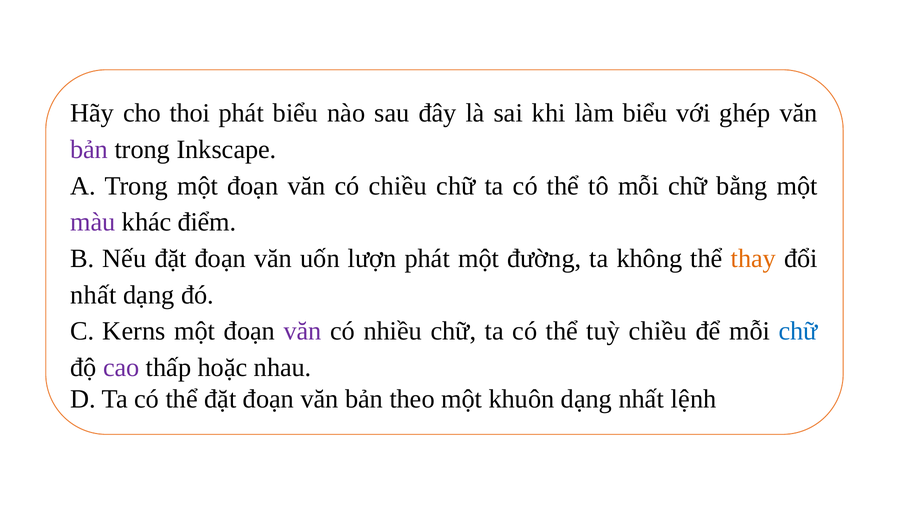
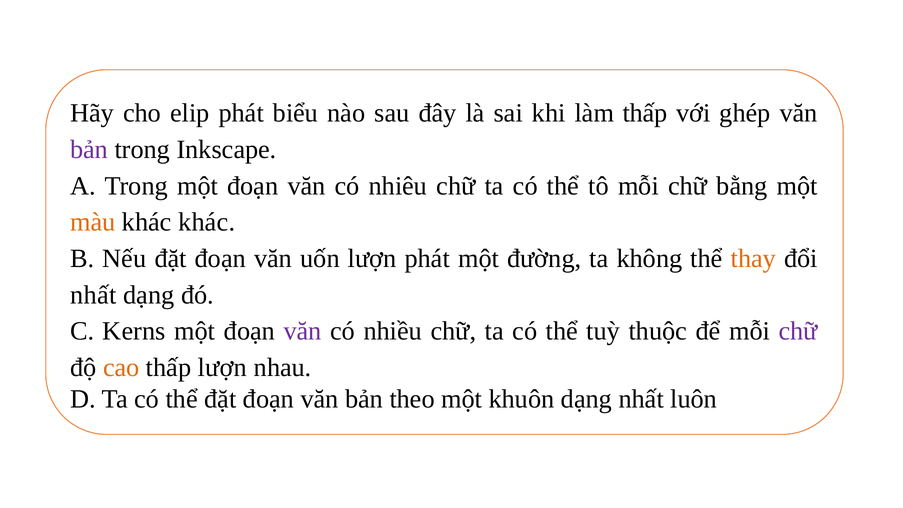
thoi: thoi -> elip
làm biểu: biểu -> thấp
có chiều: chiều -> nhiêu
màu colour: purple -> orange
khác điểm: điểm -> khác
tuỳ chiều: chiều -> thuộc
chữ at (798, 331) colour: blue -> purple
cao colour: purple -> orange
thấp hoặc: hoặc -> lượn
lệnh: lệnh -> luôn
